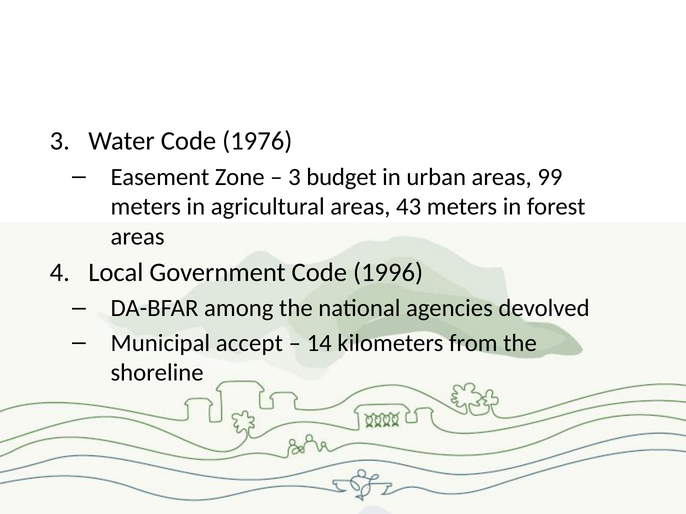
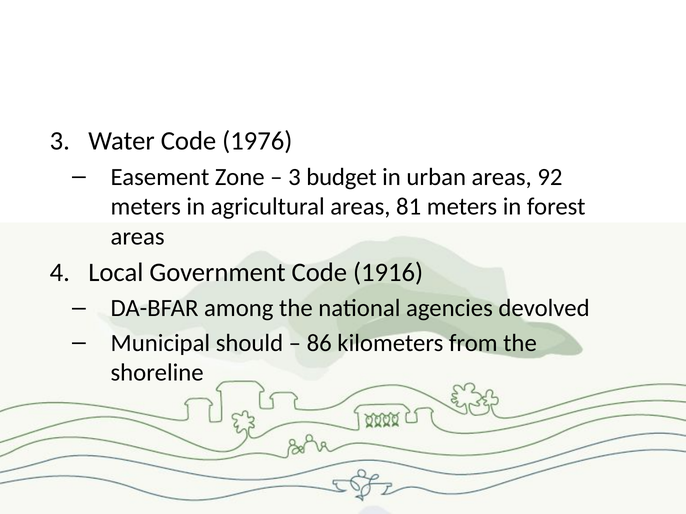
99: 99 -> 92
43: 43 -> 81
1996: 1996 -> 1916
accept: accept -> should
14: 14 -> 86
